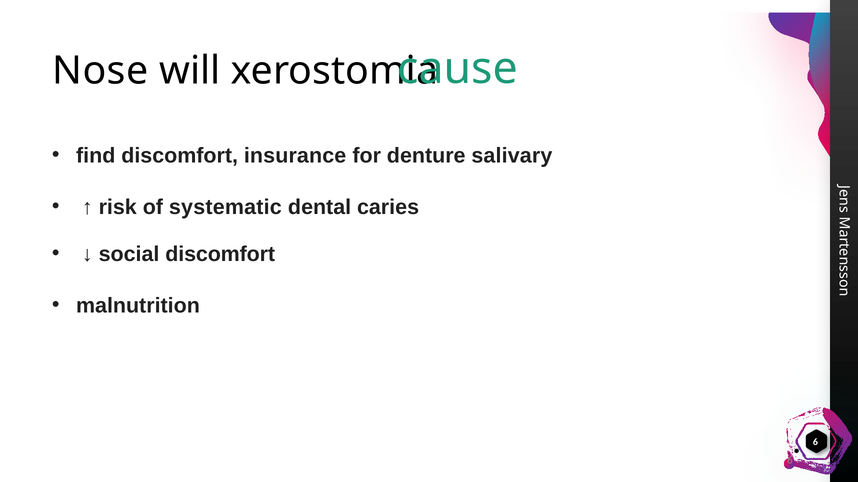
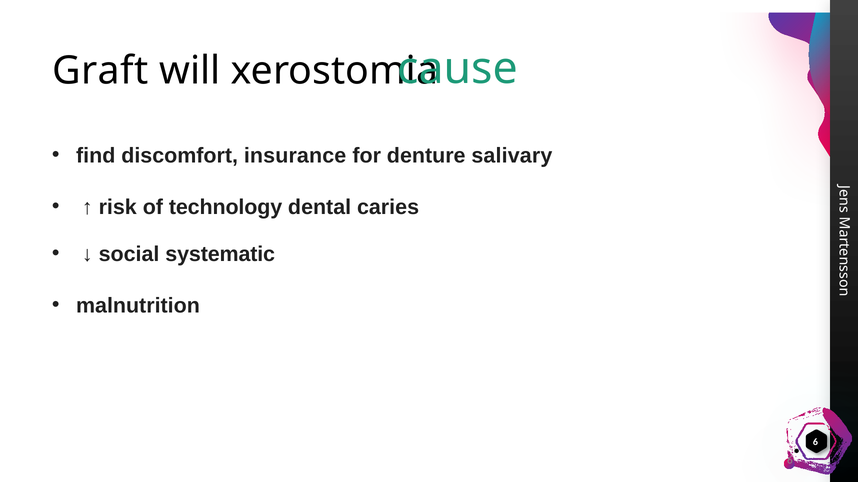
Nose: Nose -> Graft
systematic: systematic -> technology
social discomfort: discomfort -> systematic
